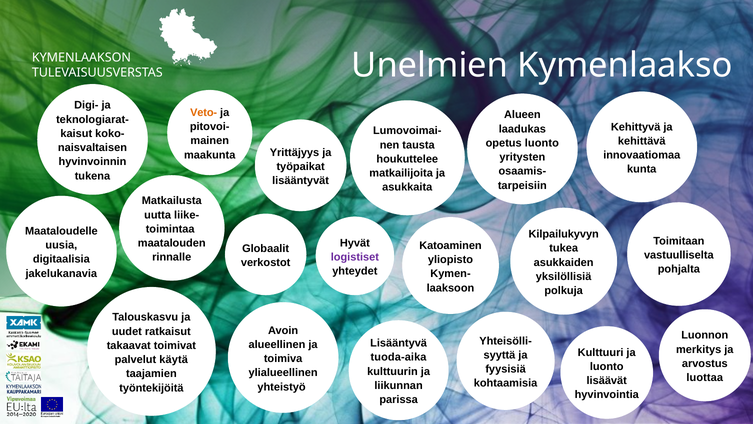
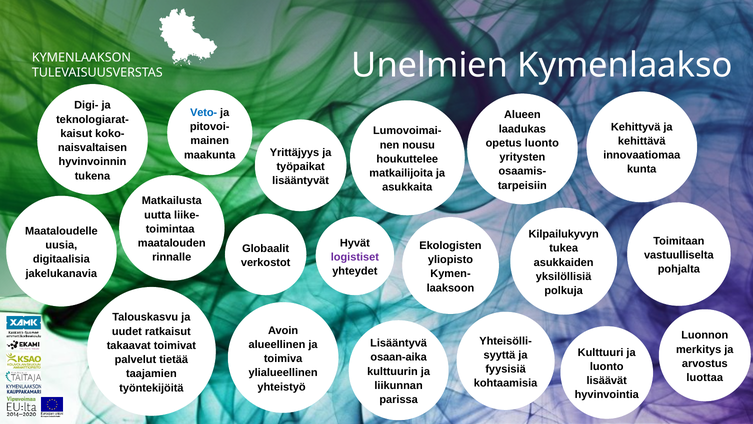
Veto- colour: orange -> blue
tausta: tausta -> nousu
Katoaminen: Katoaminen -> Ekologisten
tuoda-aika: tuoda-aika -> osaan-aika
käytä: käytä -> tietää
